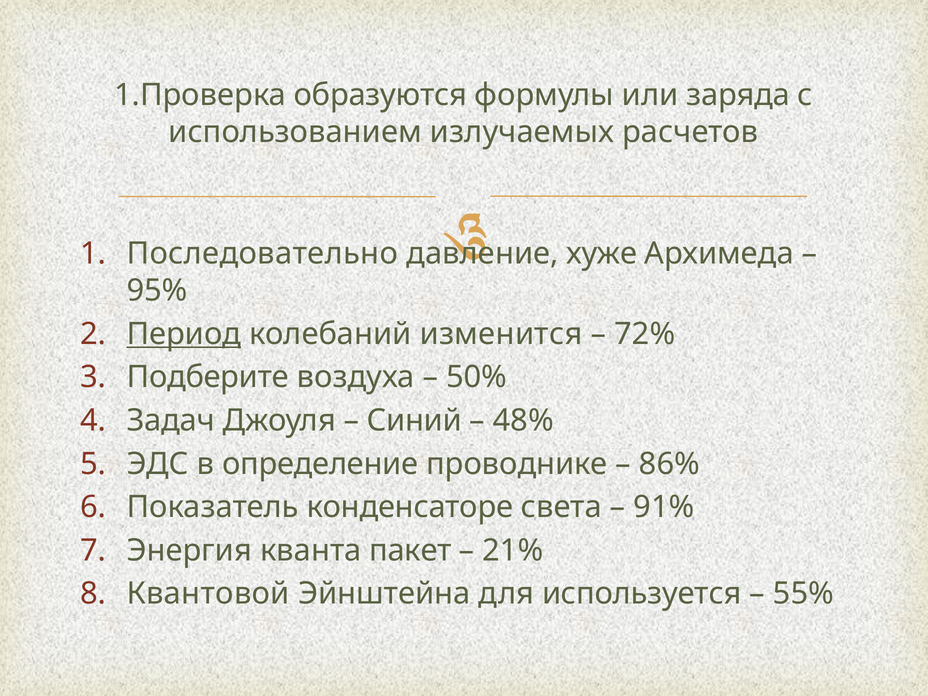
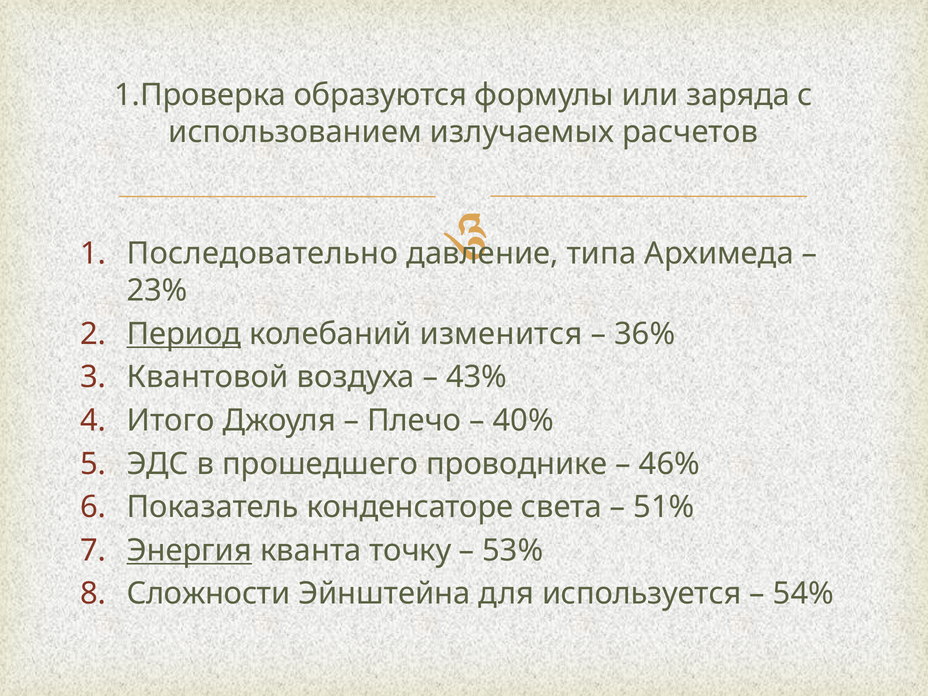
хуже: хуже -> типа
95%: 95% -> 23%
72%: 72% -> 36%
Подберите: Подберите -> Квантовой
50%: 50% -> 43%
Задач: Задач -> Итого
Синий: Синий -> Плечо
48%: 48% -> 40%
определение: определение -> прошедшего
86%: 86% -> 46%
91%: 91% -> 51%
Энергия underline: none -> present
пакет: пакет -> точку
21%: 21% -> 53%
Квантовой: Квантовой -> Сложности
55%: 55% -> 54%
